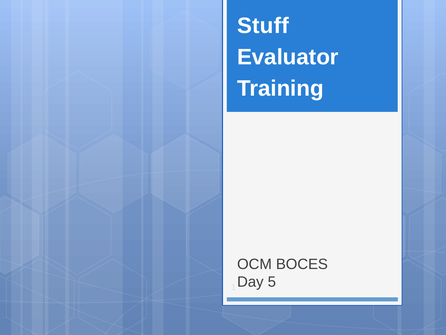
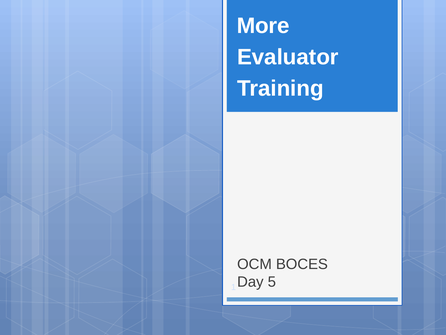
Stuff: Stuff -> More
